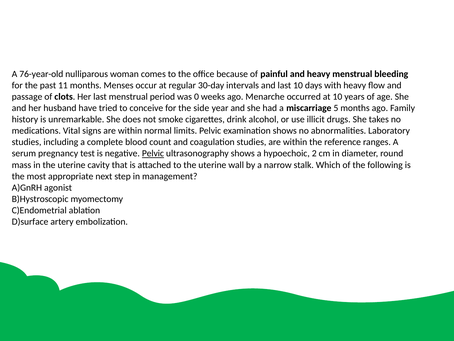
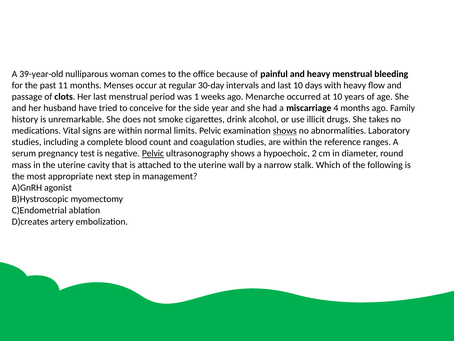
76-year-old: 76-year-old -> 39-year-old
0: 0 -> 1
5: 5 -> 4
shows at (285, 131) underline: none -> present
D)surface: D)surface -> D)creates
